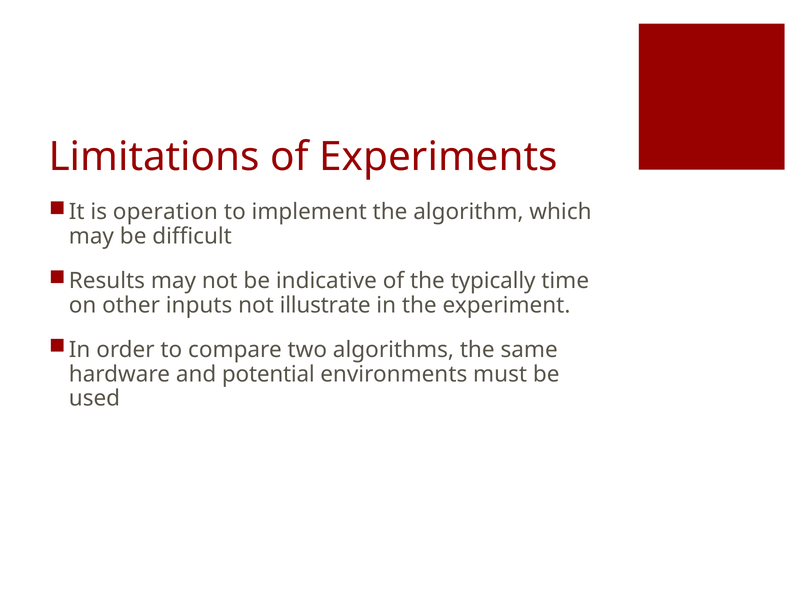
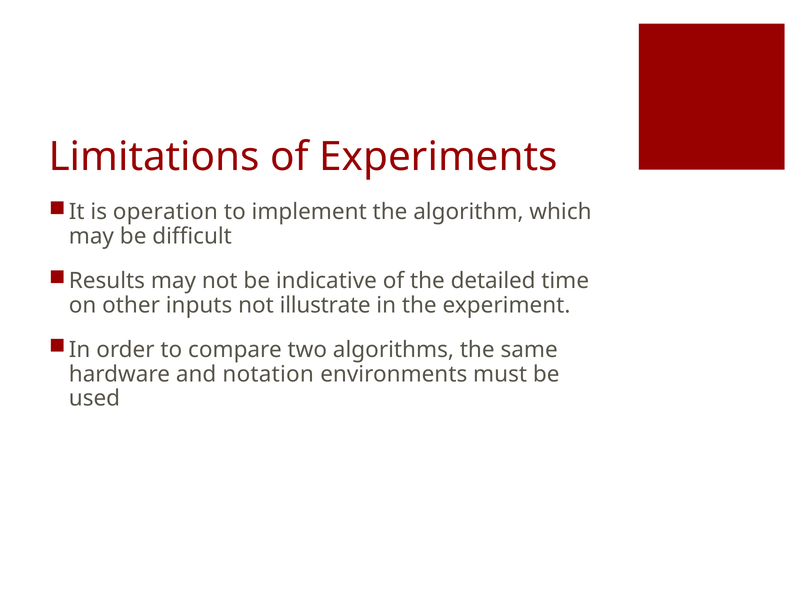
typically: typically -> detailed
potential: potential -> notation
